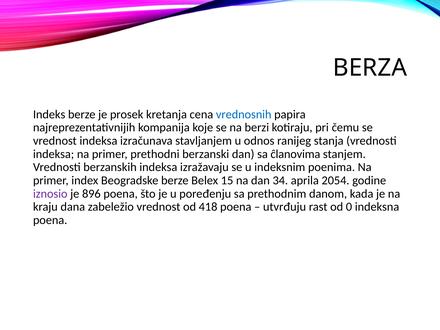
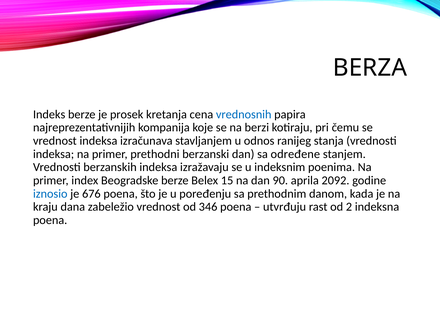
ĉlanovima: ĉlanovima -> određene
34: 34 -> 90
2054: 2054 -> 2092
iznosio colour: purple -> blue
896: 896 -> 676
418: 418 -> 346
0: 0 -> 2
